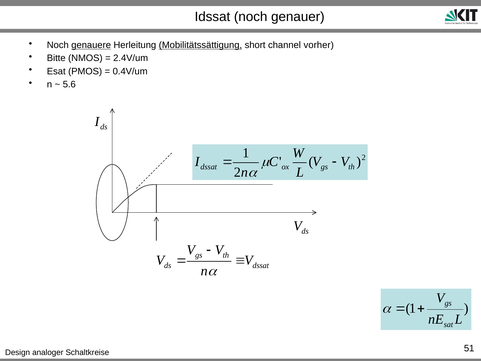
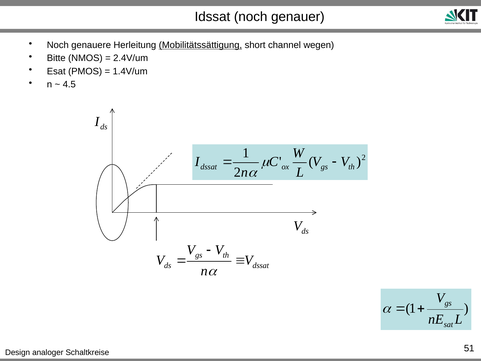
genauere underline: present -> none
vorher: vorher -> wegen
0.4V/um: 0.4V/um -> 1.4V/um
5.6: 5.6 -> 4.5
